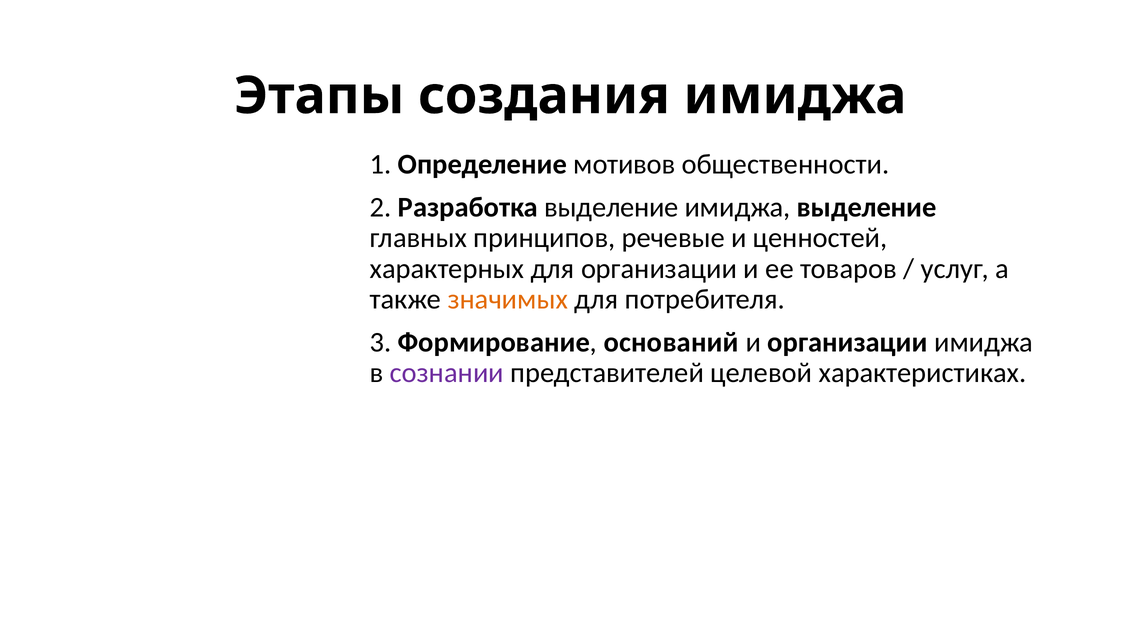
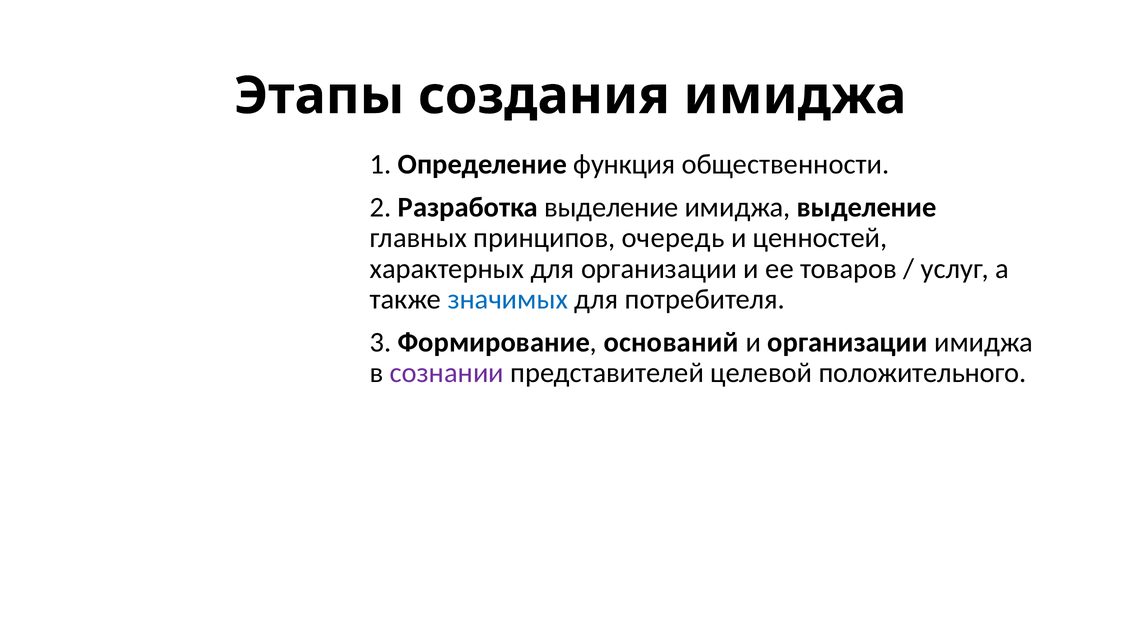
мотивов: мотивов -> функция
речевые: речевые -> очередь
значимых colour: orange -> blue
характеристиках: характеристиках -> положительного
